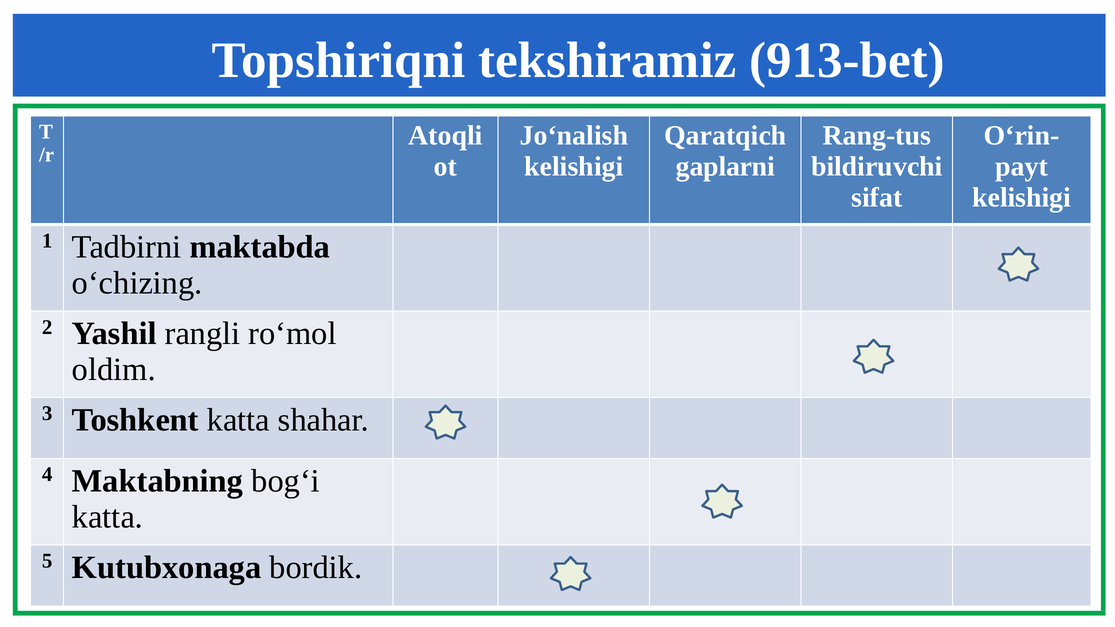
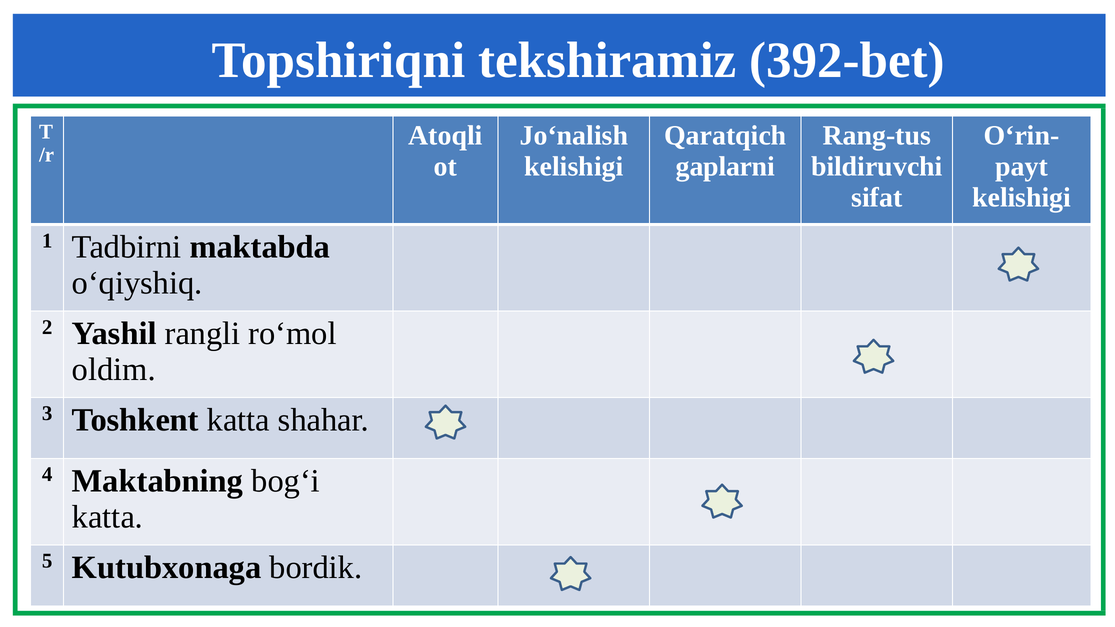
913-bet: 913-bet -> 392-bet
o‘chizing: o‘chizing -> o‘qiyshiq
